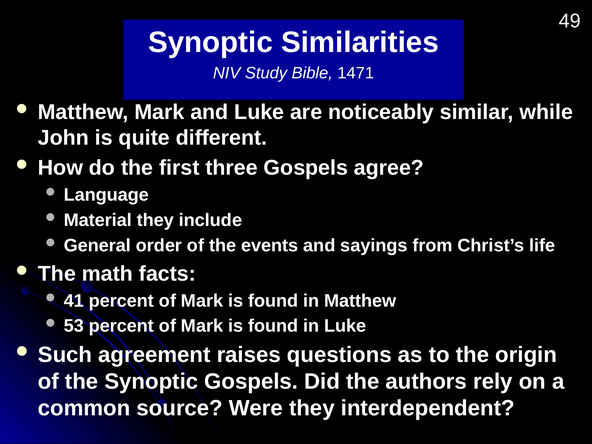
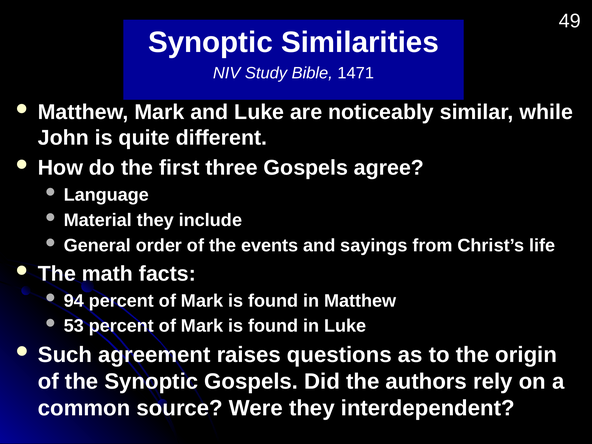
41: 41 -> 94
